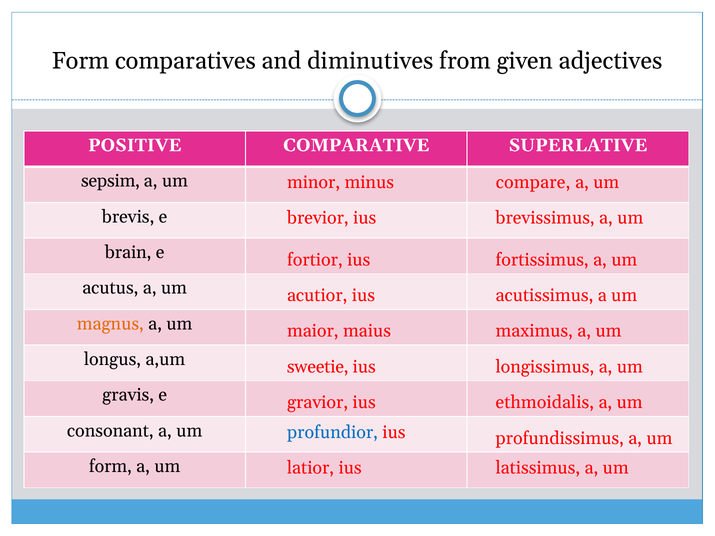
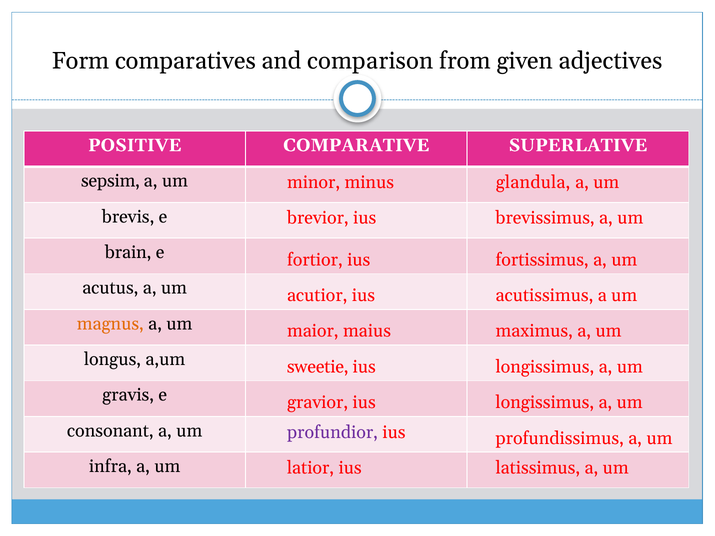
diminutives: diminutives -> comparison
compare: compare -> glandula
ethmoidalis at (545, 403): ethmoidalis -> longissimus
profundior colour: blue -> purple
form at (110, 467): form -> infra
